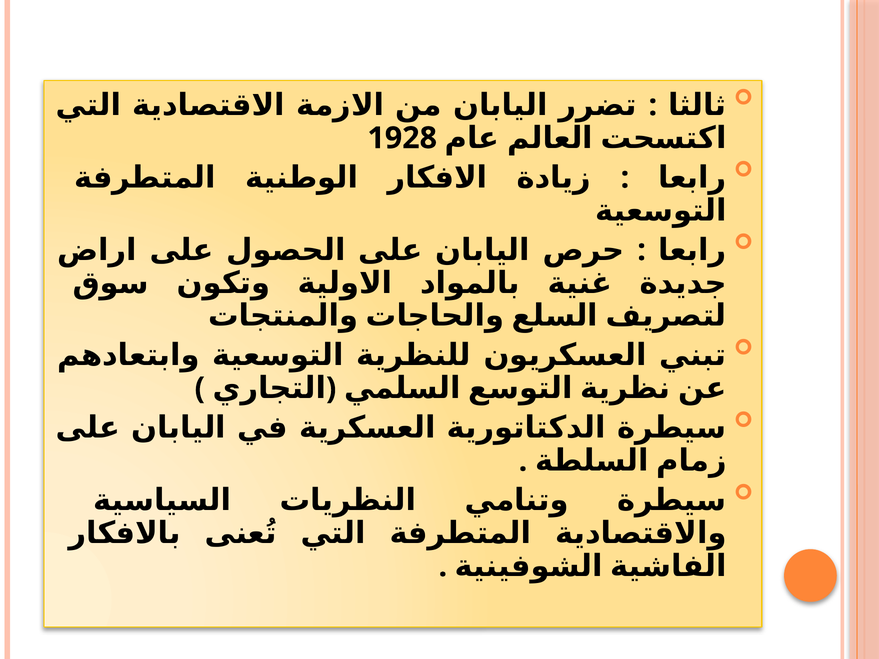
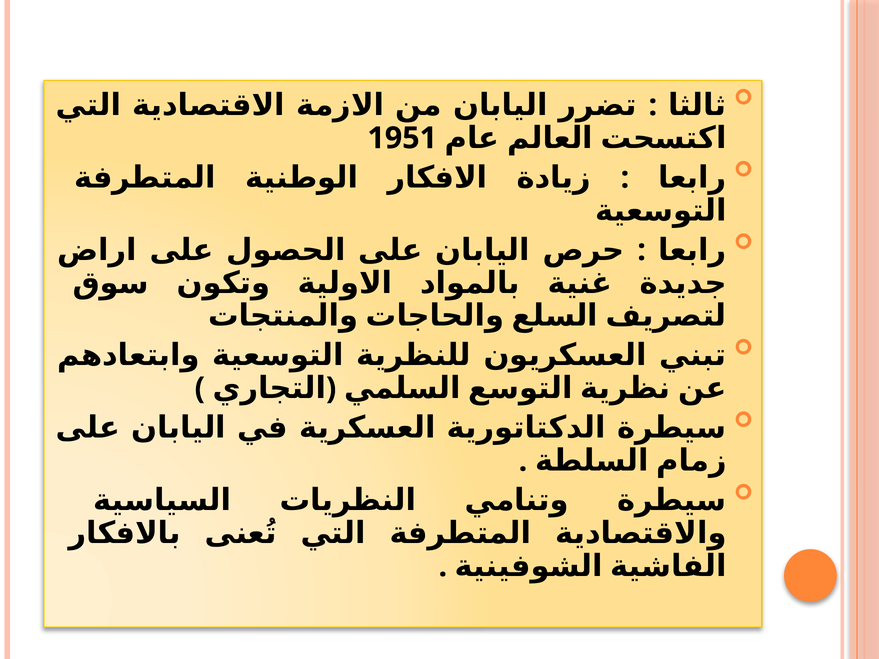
1928: 1928 -> 1951
